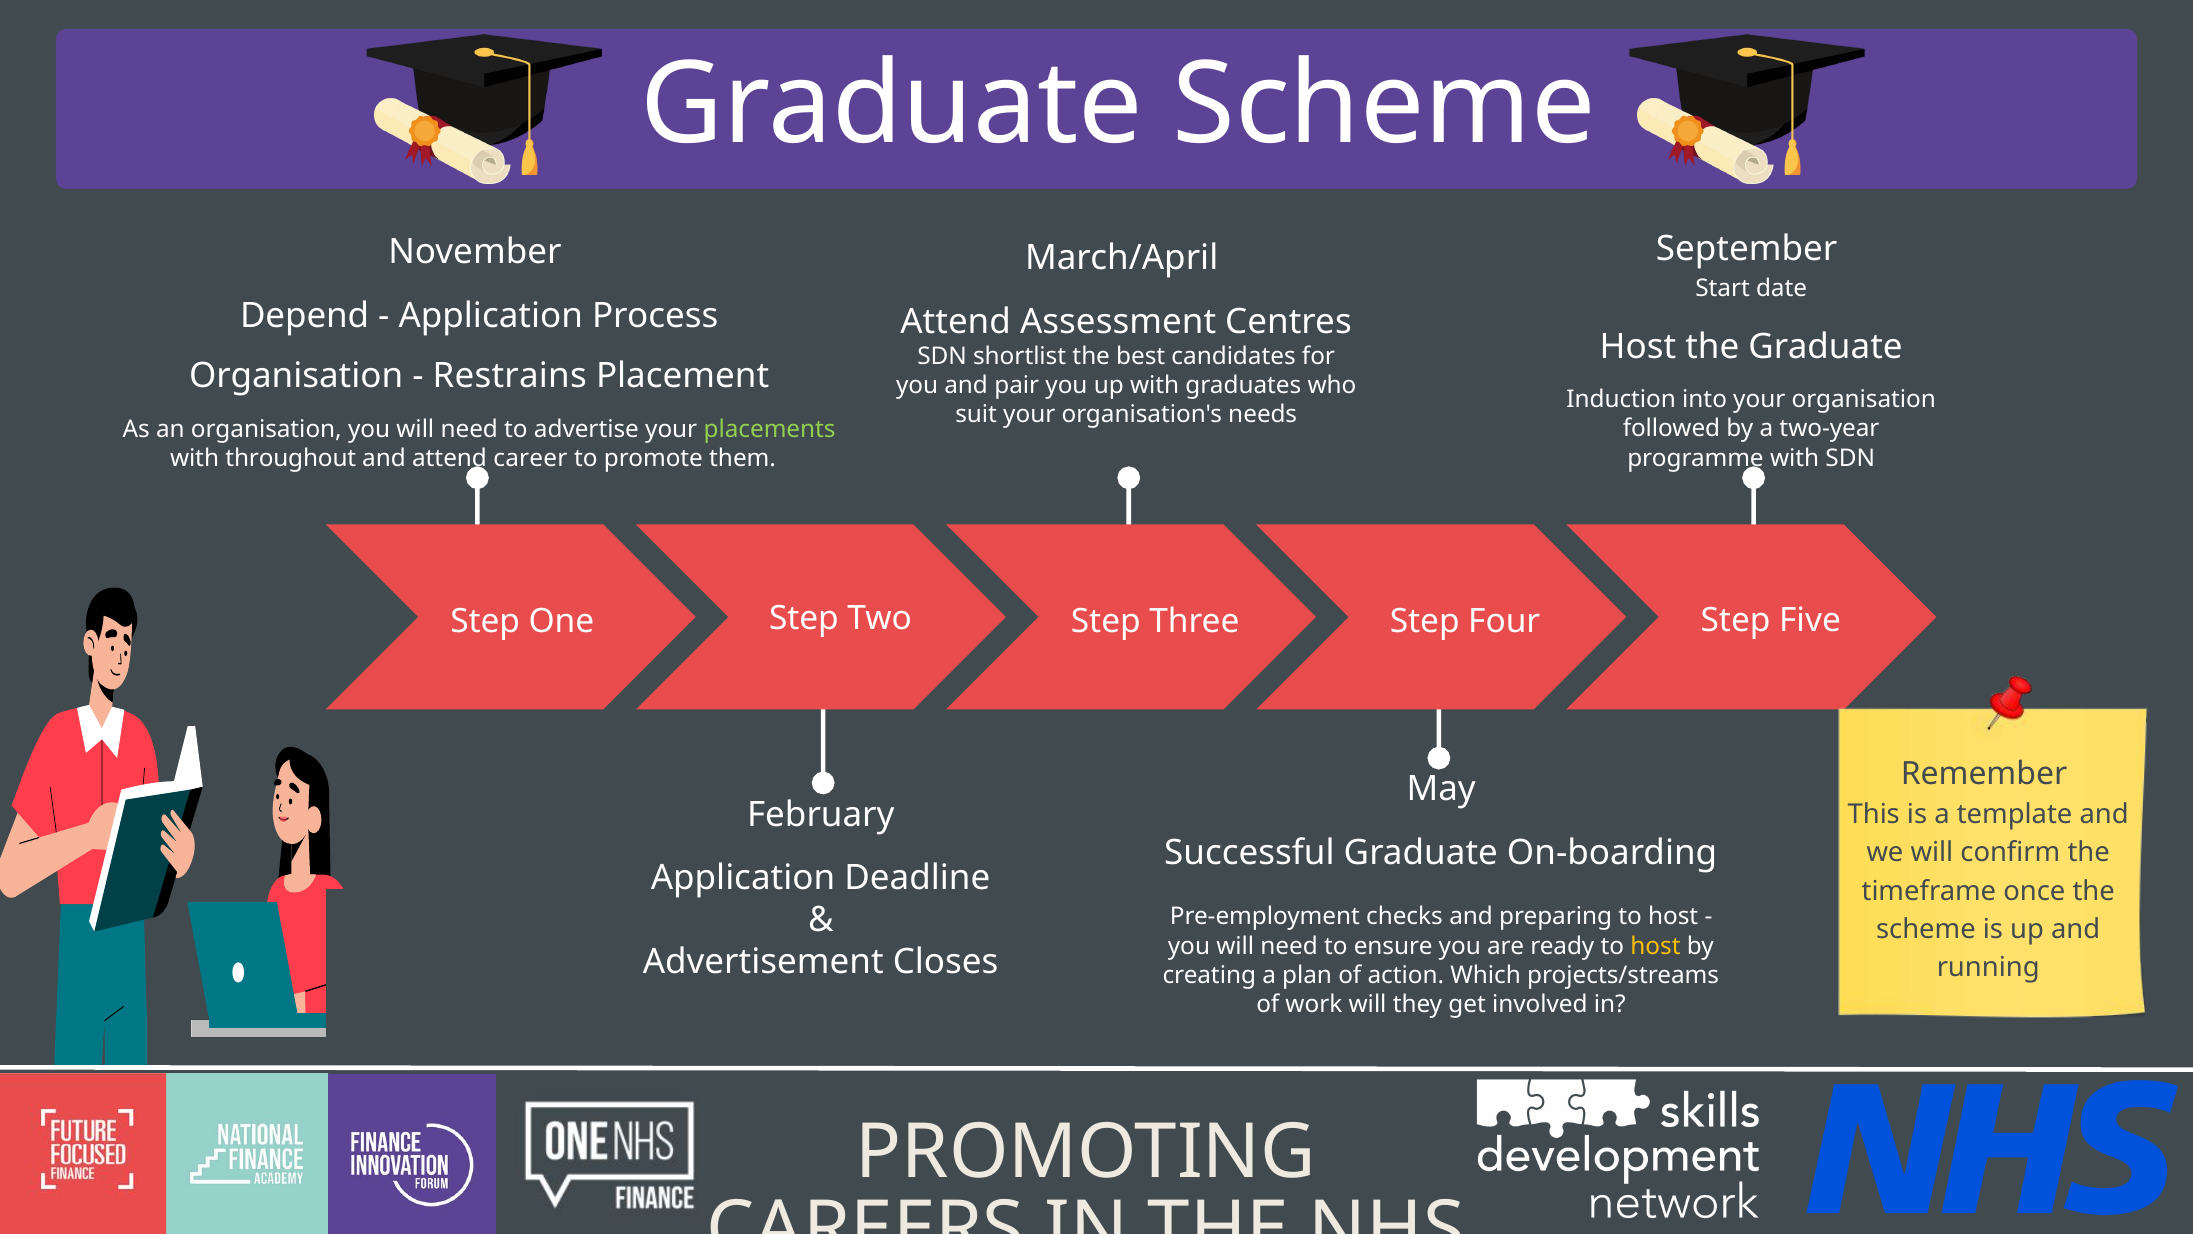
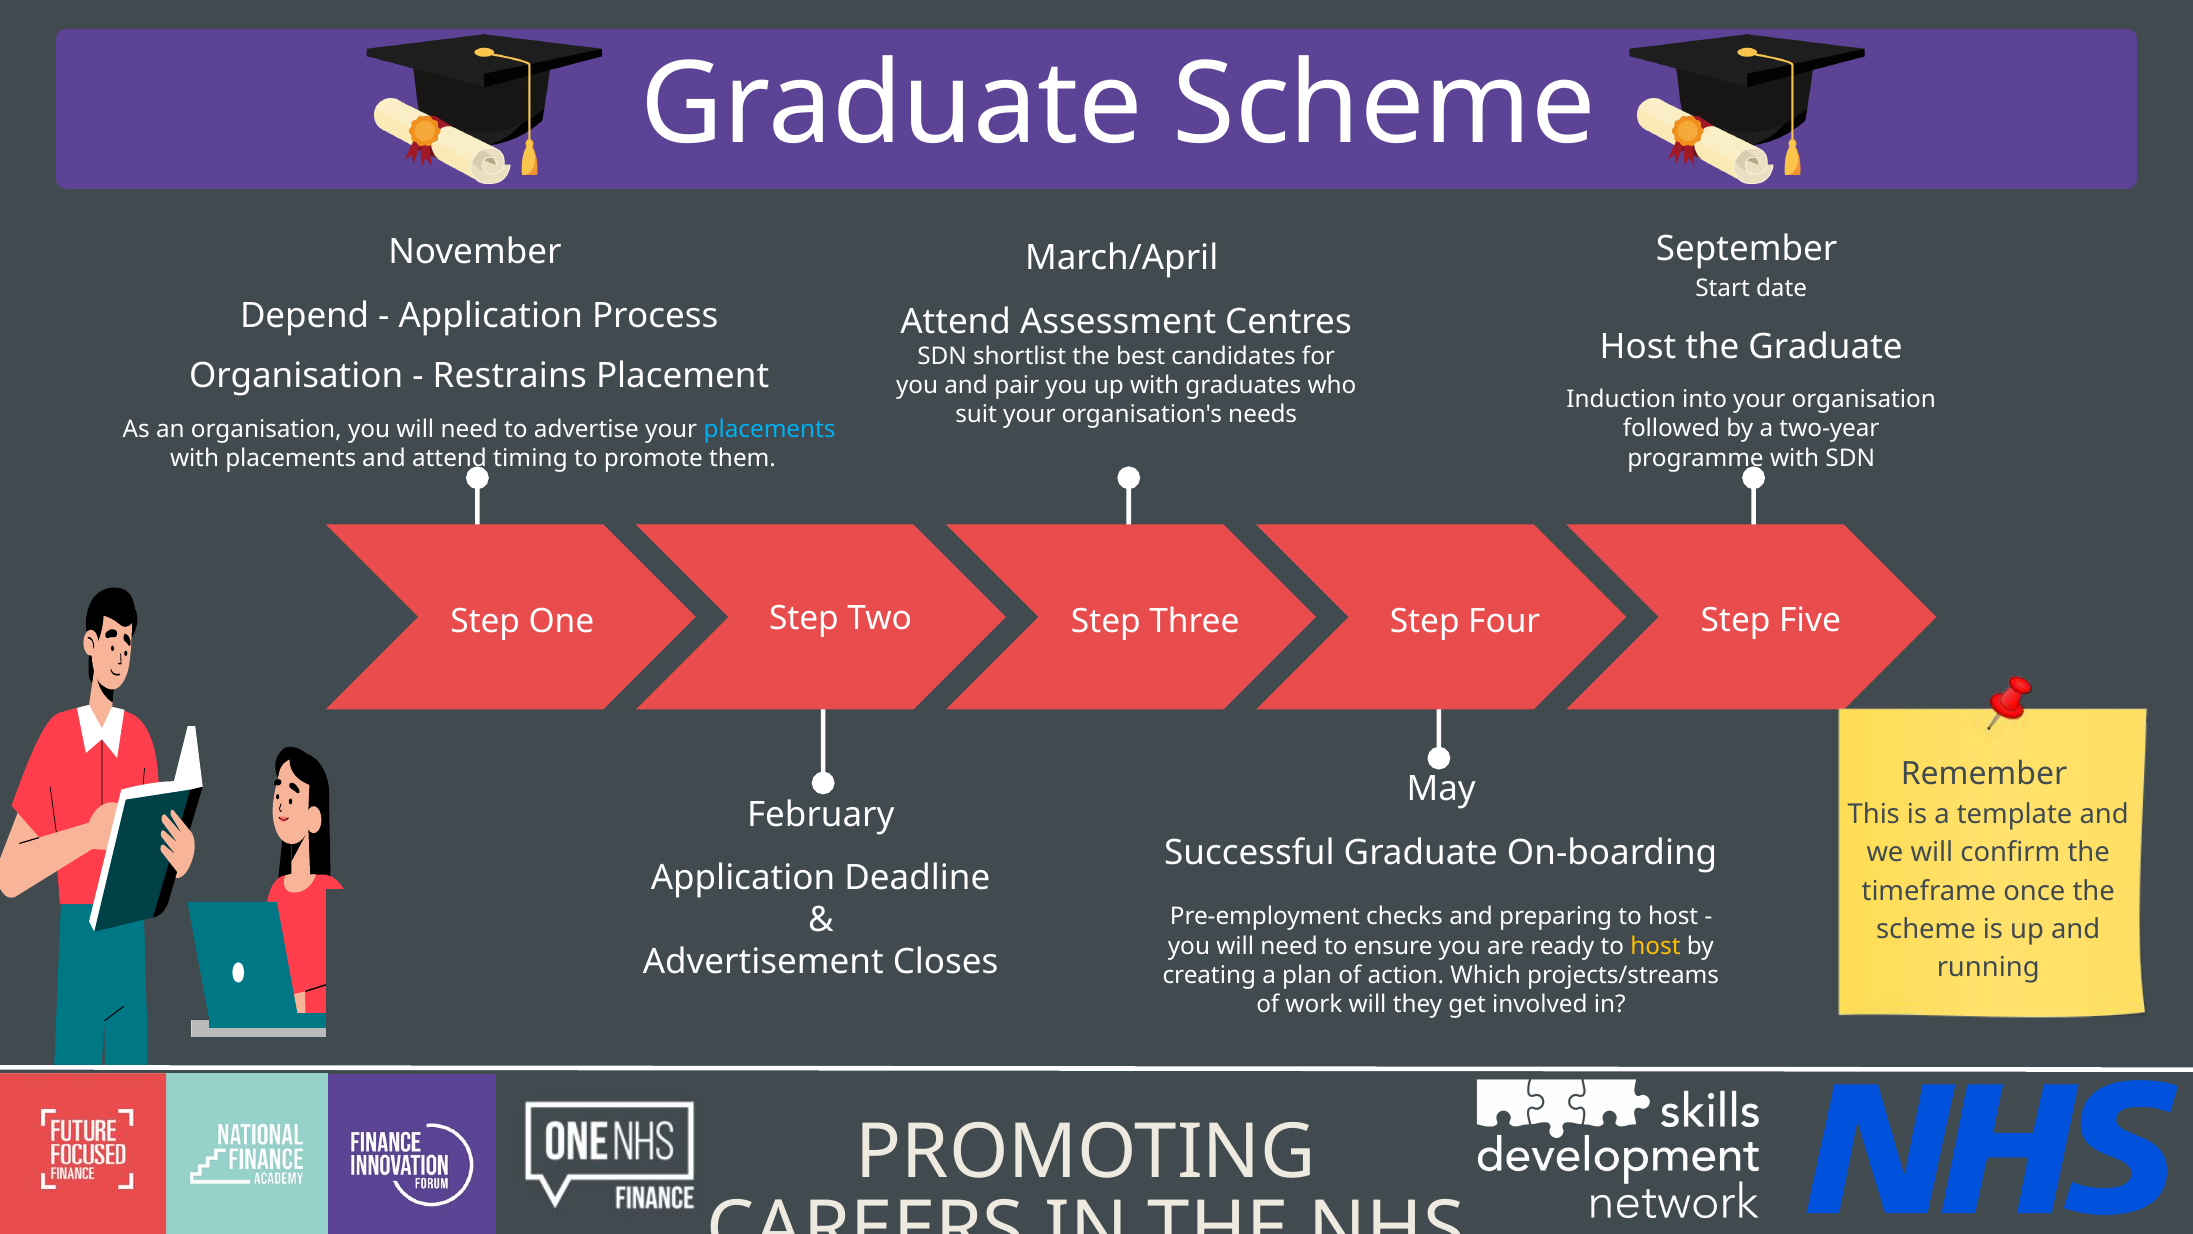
placements at (770, 429) colour: light green -> light blue
with throughout: throughout -> placements
career: career -> timing
